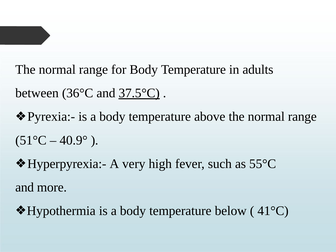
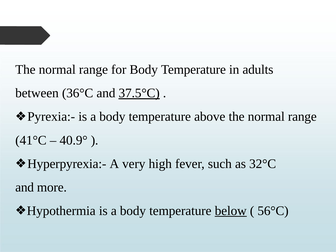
51°C: 51°C -> 41°C
55°C: 55°C -> 32°C
below underline: none -> present
41°C: 41°C -> 56°C
